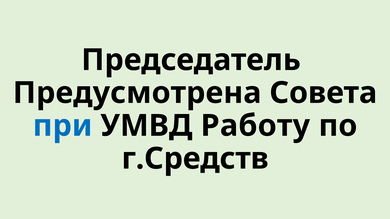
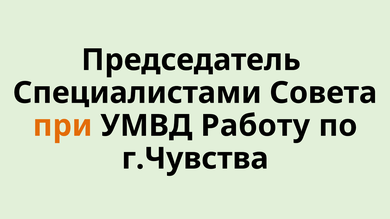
Предусмотрена: Предусмотрена -> Специалистами
при colour: blue -> orange
г.Средств: г.Средств -> г.Чувства
